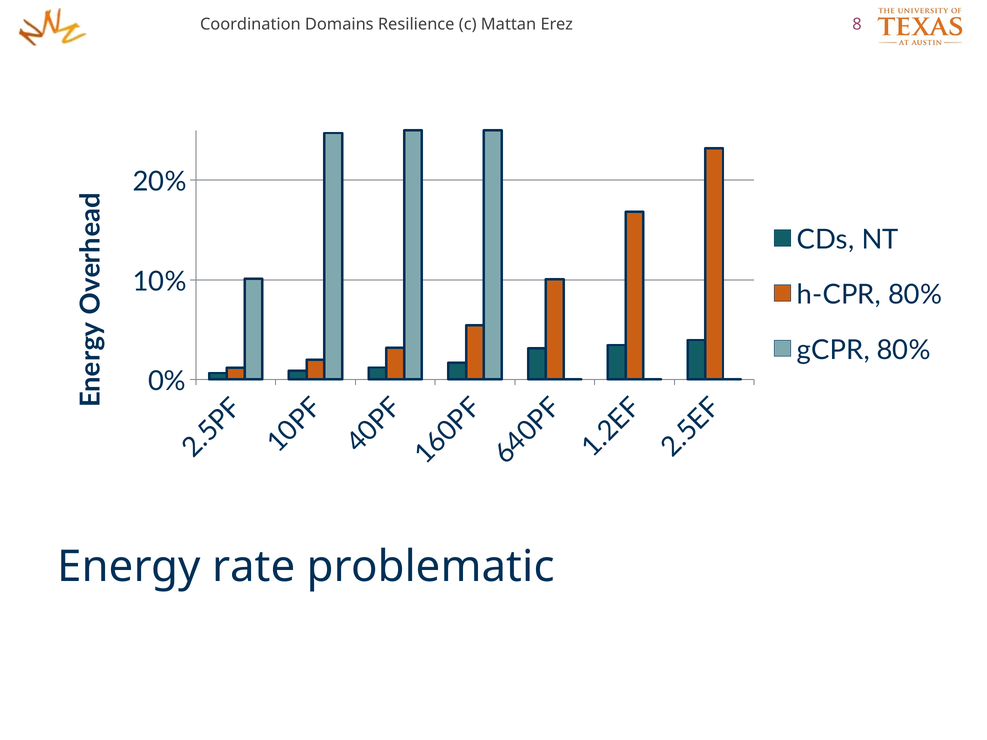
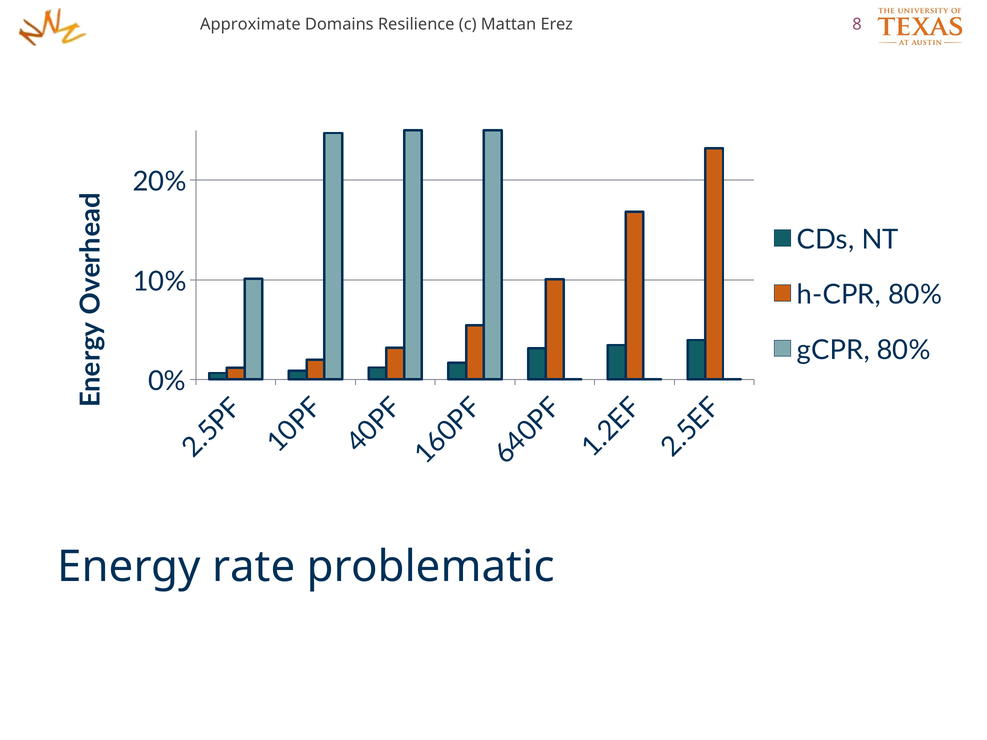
Coordination: Coordination -> Approximate
